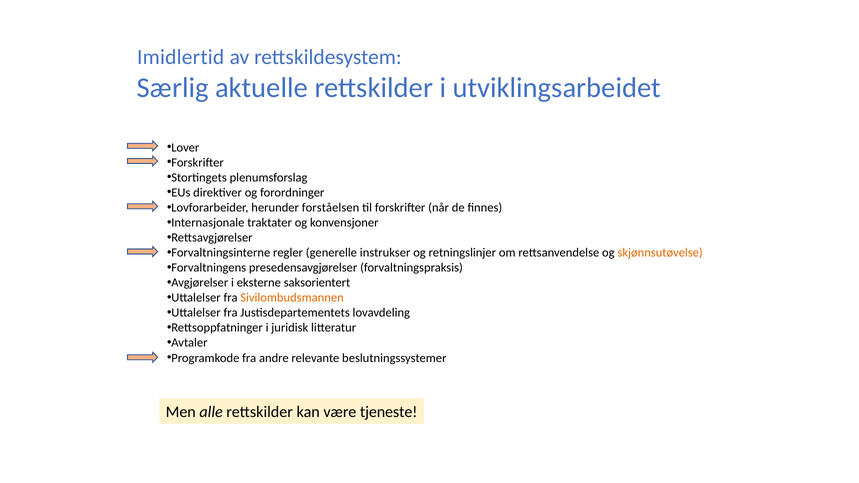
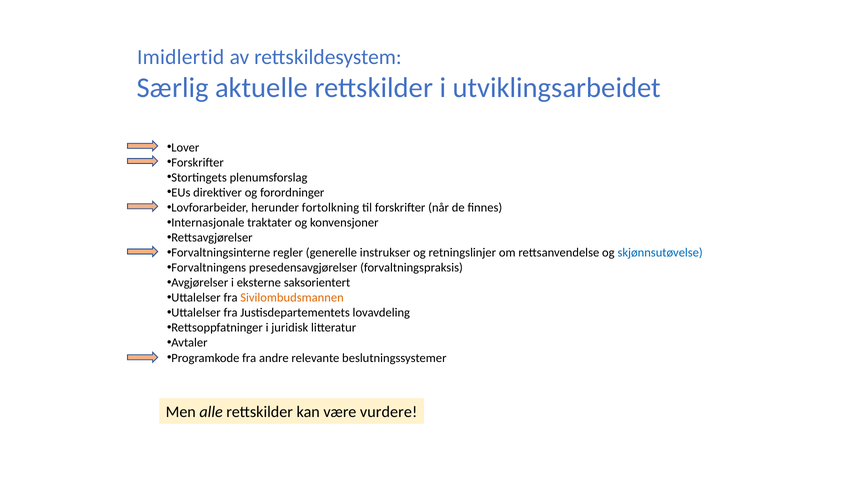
forståelsen: forståelsen -> fortolkning
skjønnsutøvelse colour: orange -> blue
tjeneste: tjeneste -> vurdere
